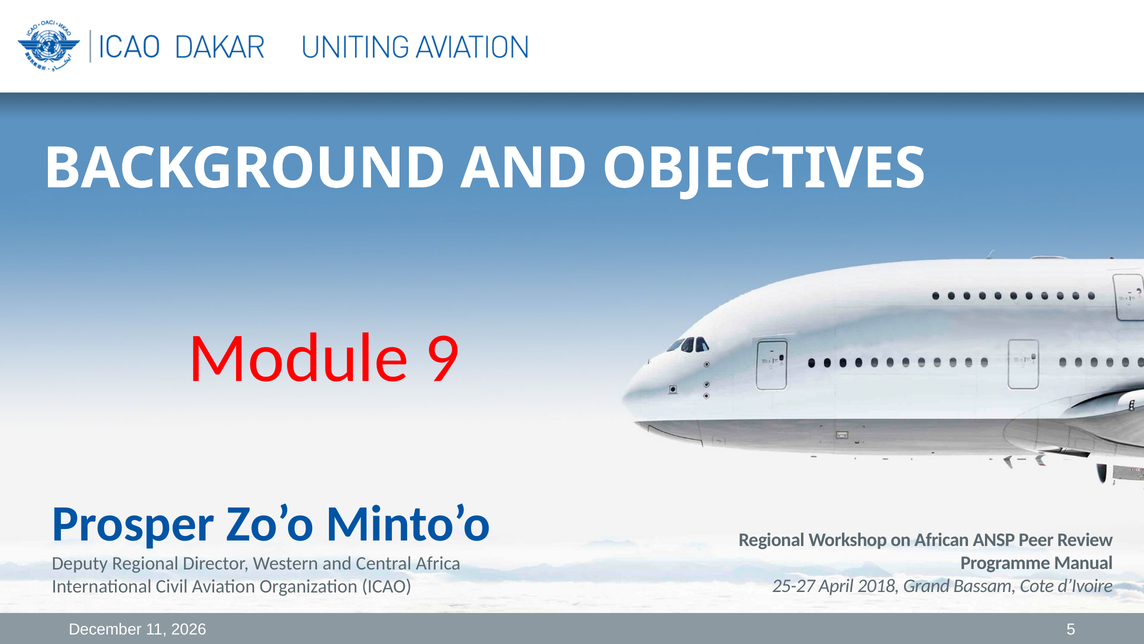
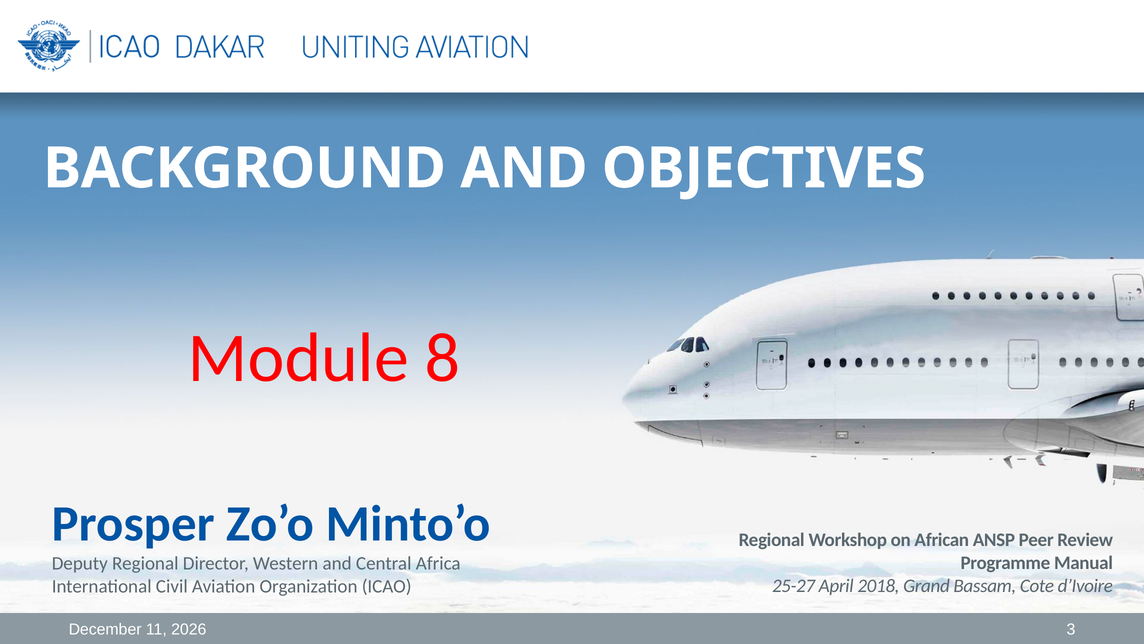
9: 9 -> 8
5: 5 -> 3
